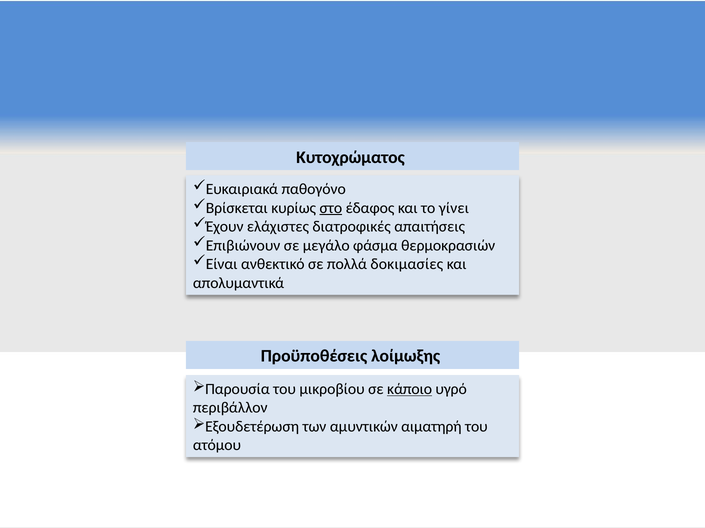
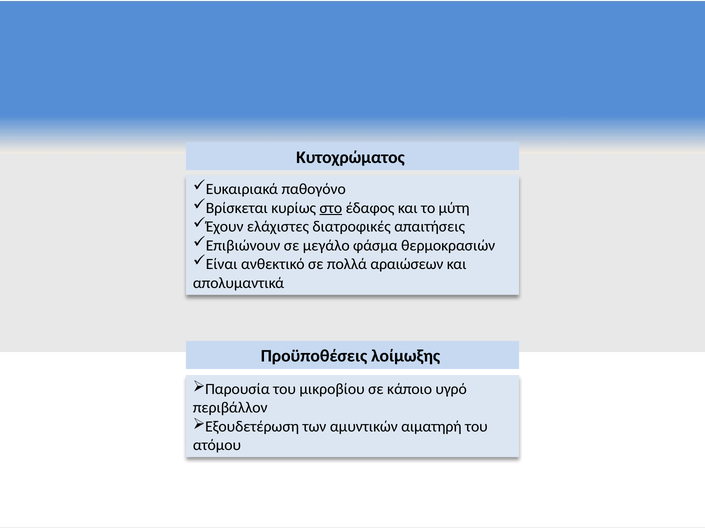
γίνει: γίνει -> μύτη
δοκιμασίες: δοκιμασίες -> αραιώσεων
κάποιο underline: present -> none
